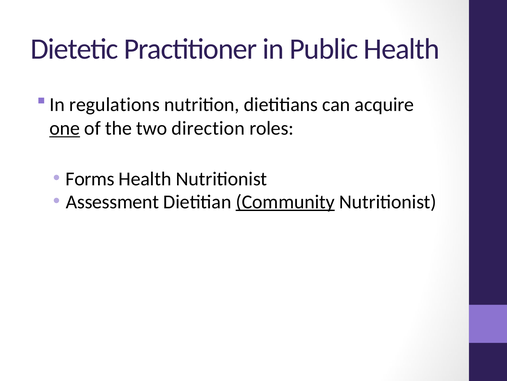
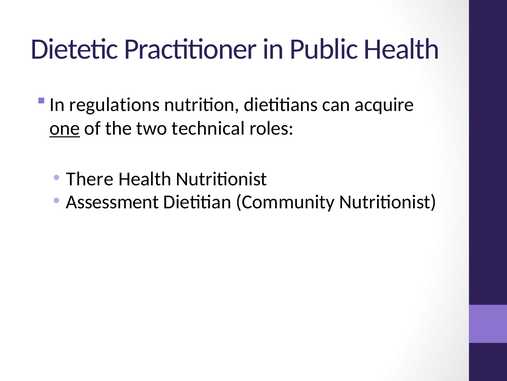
direction: direction -> technical
Forms: Forms -> There
Community underline: present -> none
